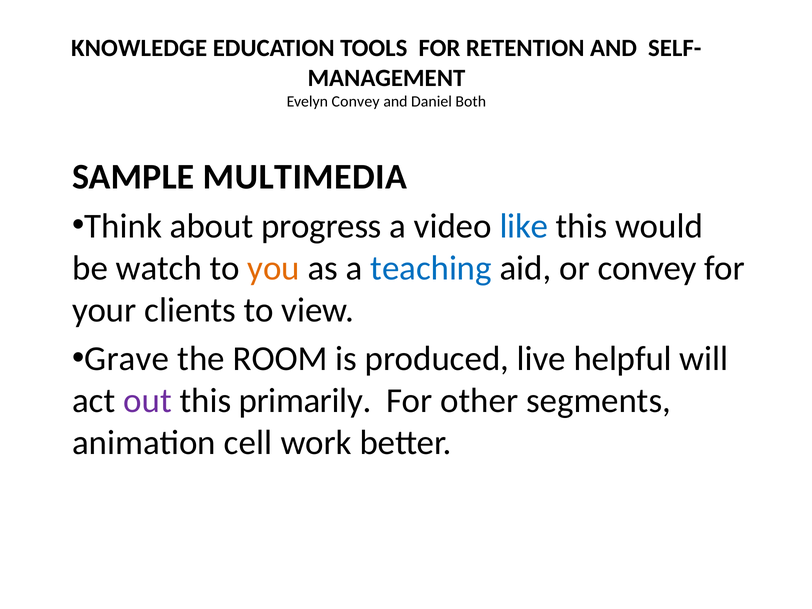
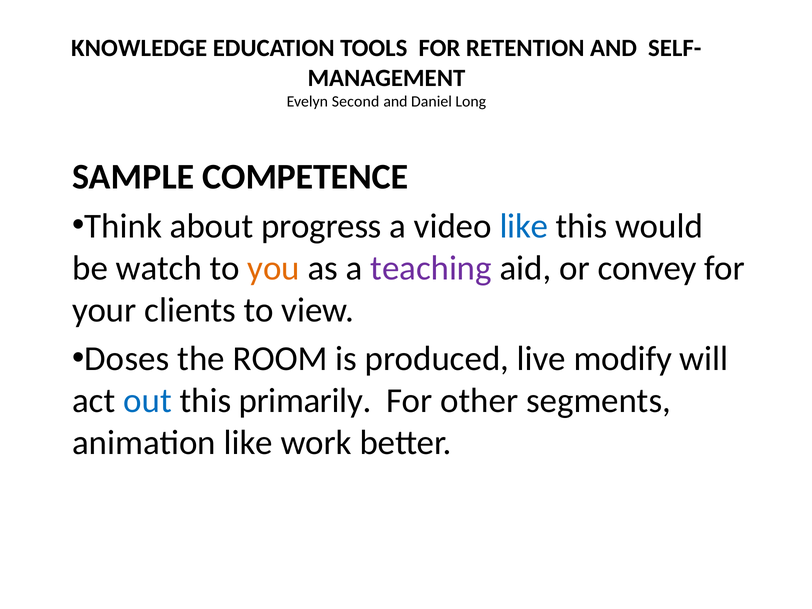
Evelyn Convey: Convey -> Second
Both: Both -> Long
MULTIMEDIA: MULTIMEDIA -> COMPETENCE
teaching colour: blue -> purple
Grave: Grave -> Doses
helpful: helpful -> modify
out colour: purple -> blue
animation cell: cell -> like
